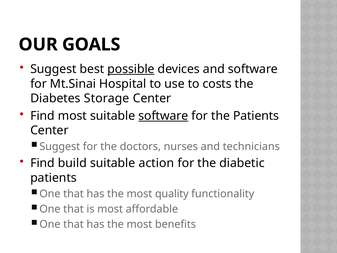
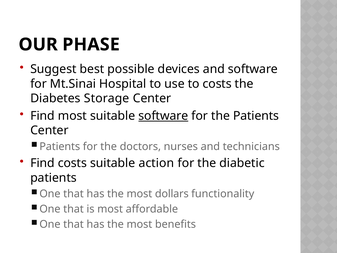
GOALS: GOALS -> PHASE
possible underline: present -> none
Suggest at (60, 146): Suggest -> Patients
Find build: build -> costs
quality: quality -> dollars
